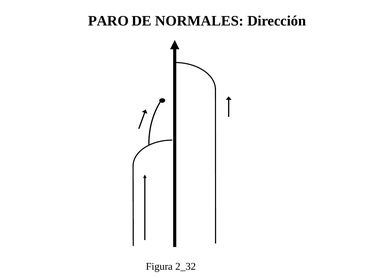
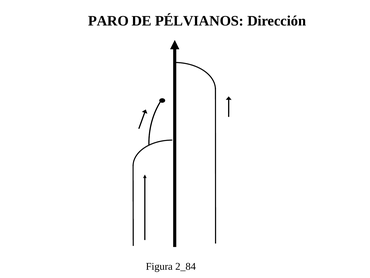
NORMALES: NORMALES -> PÉLVIANOS
2_32: 2_32 -> 2_84
